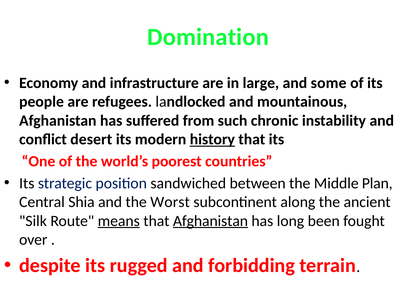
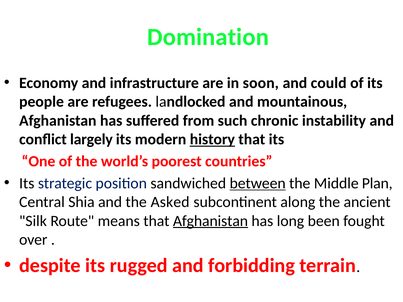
large: large -> soon
some: some -> could
desert: desert -> largely
between underline: none -> present
Worst: Worst -> Asked
means underline: present -> none
